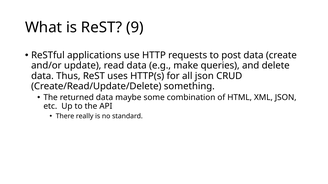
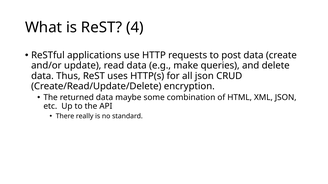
9: 9 -> 4
something: something -> encryption
